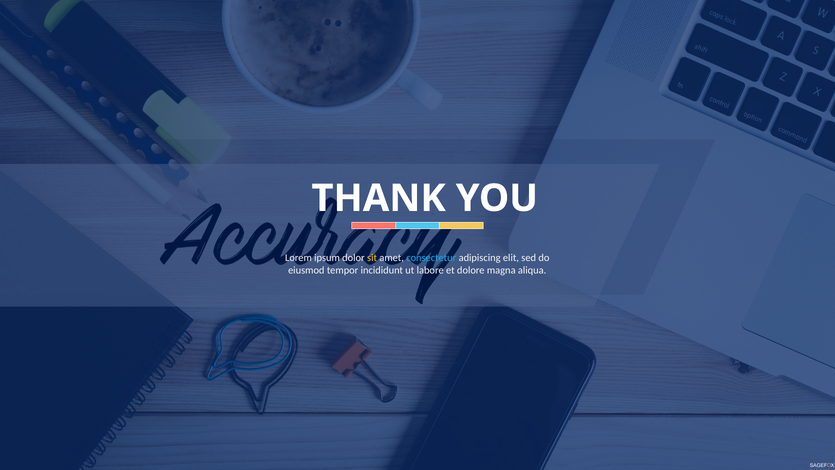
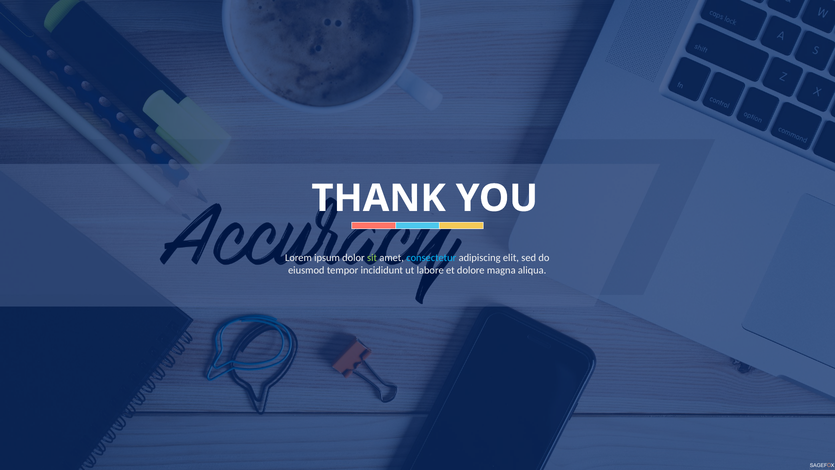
sit colour: yellow -> light green
